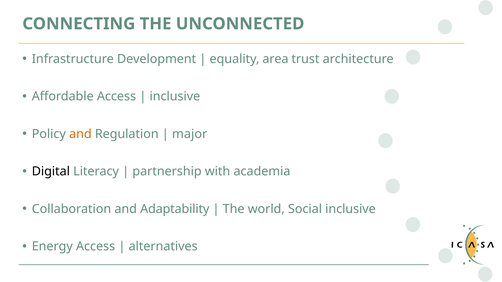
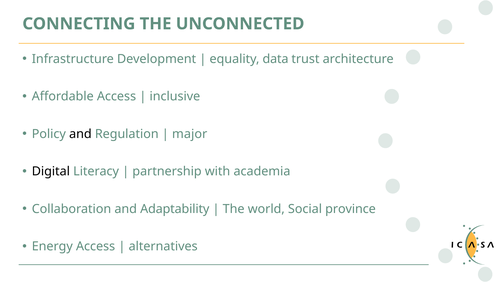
area: area -> data
and at (80, 134) colour: orange -> black
Social inclusive: inclusive -> province
